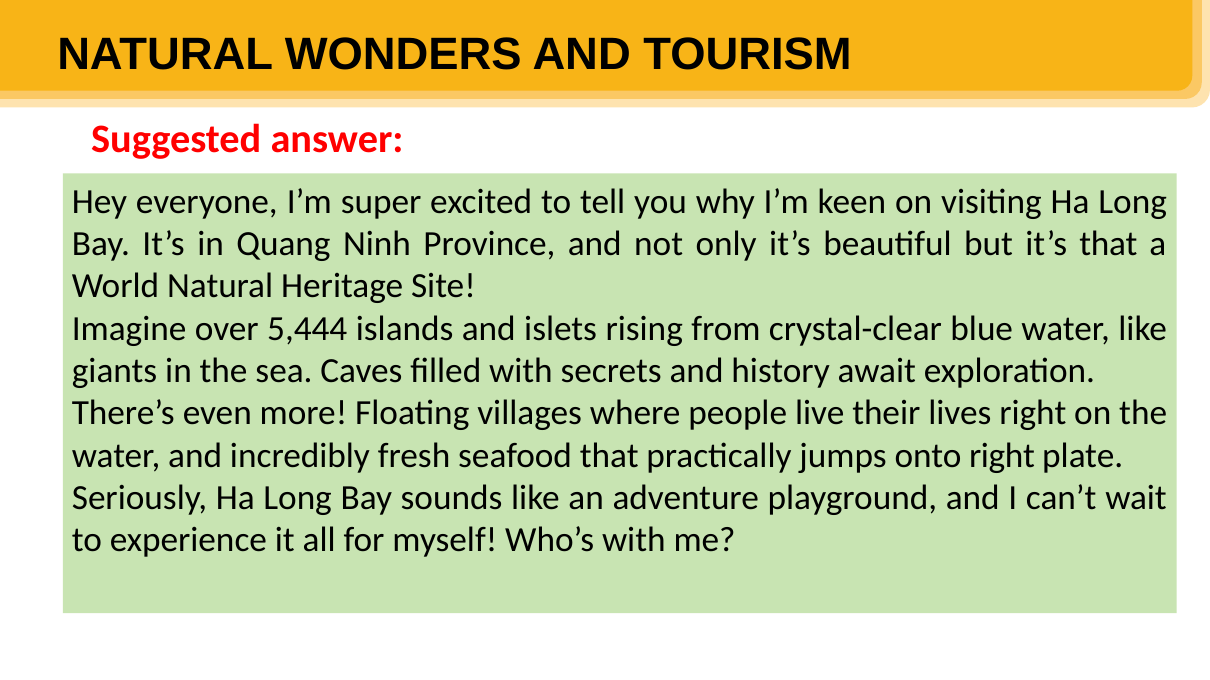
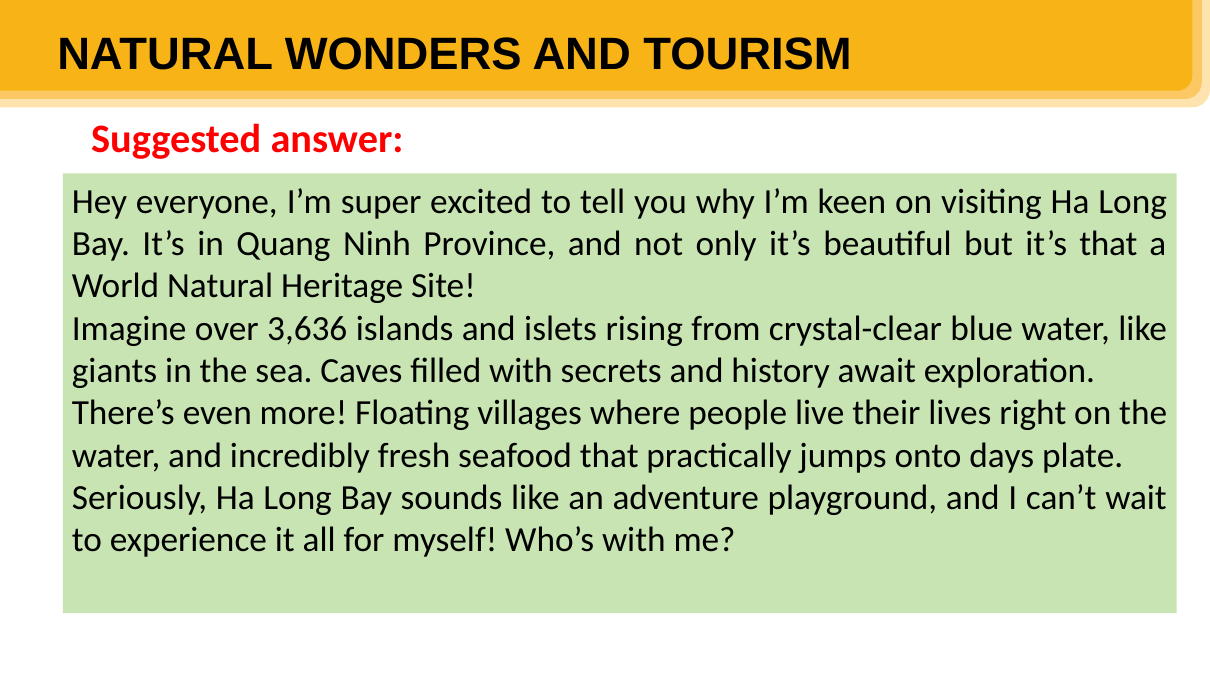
5,444: 5,444 -> 3,636
onto right: right -> days
